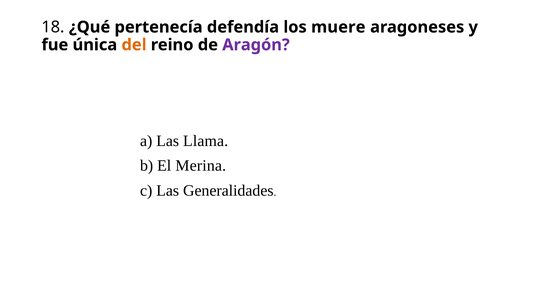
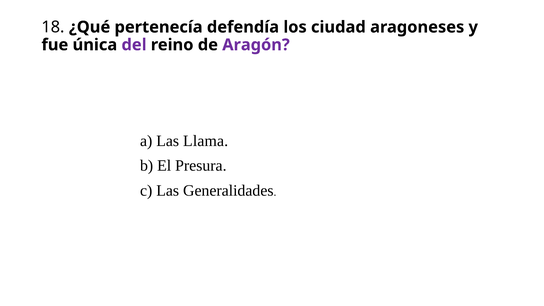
muere: muere -> ciudad
del colour: orange -> purple
Merina: Merina -> Presura
